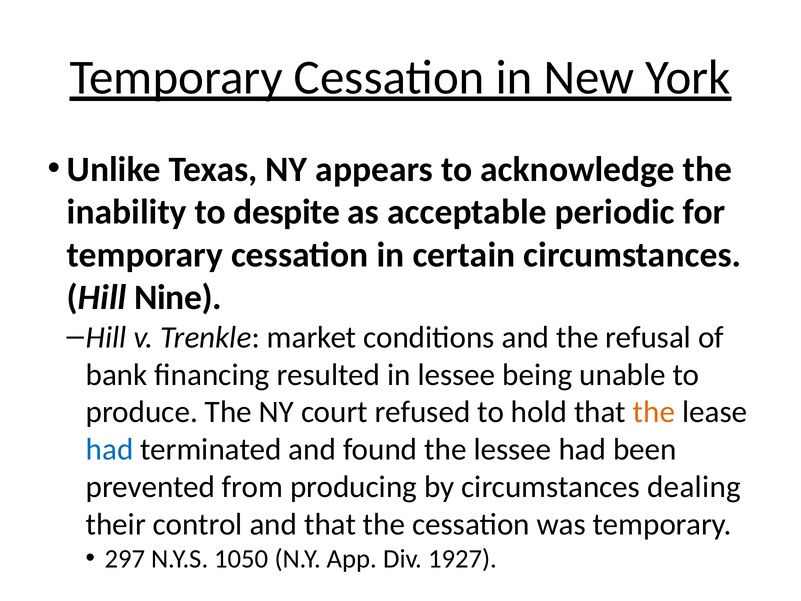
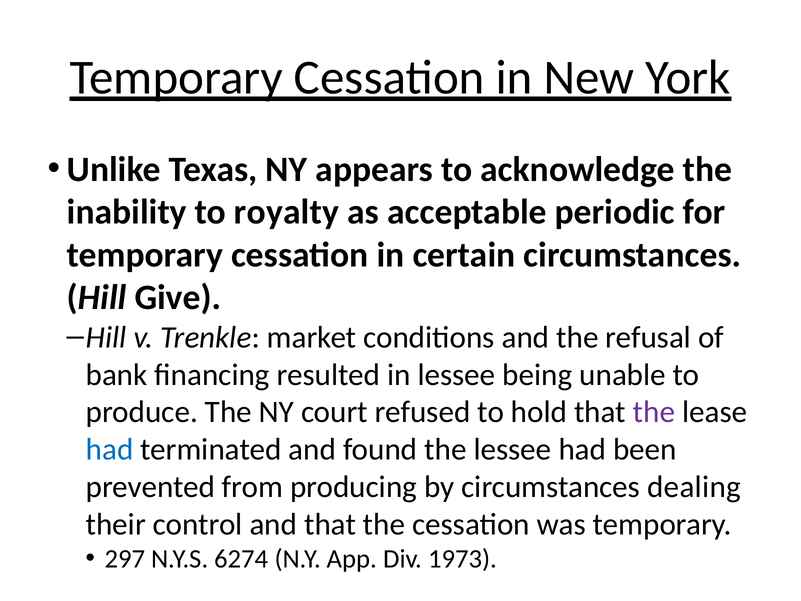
to despite: despite -> royalty
Nine: Nine -> Give
the at (654, 412) colour: orange -> purple
1050: 1050 -> 6274
1927: 1927 -> 1973
